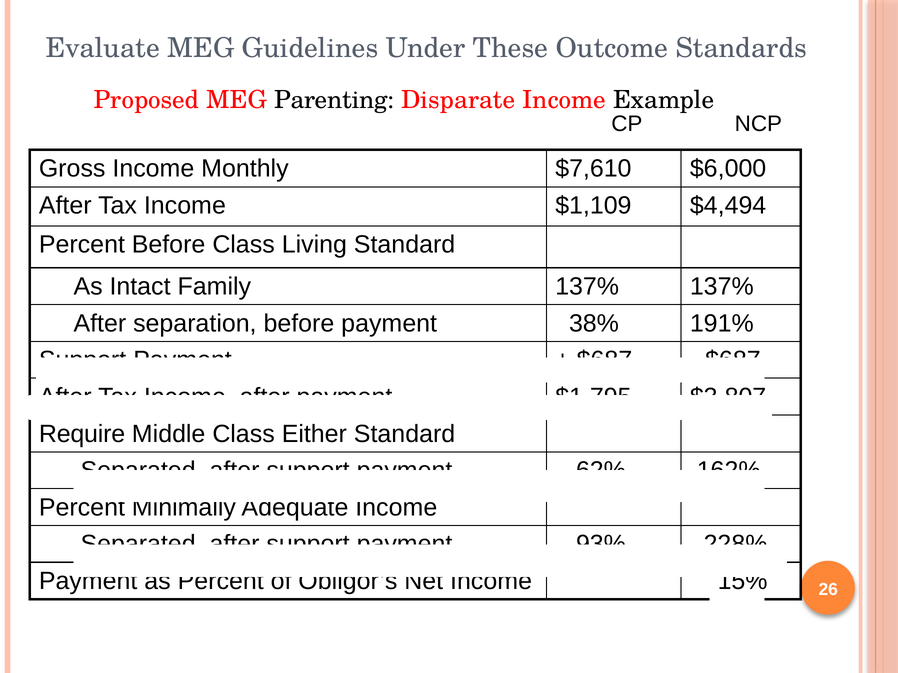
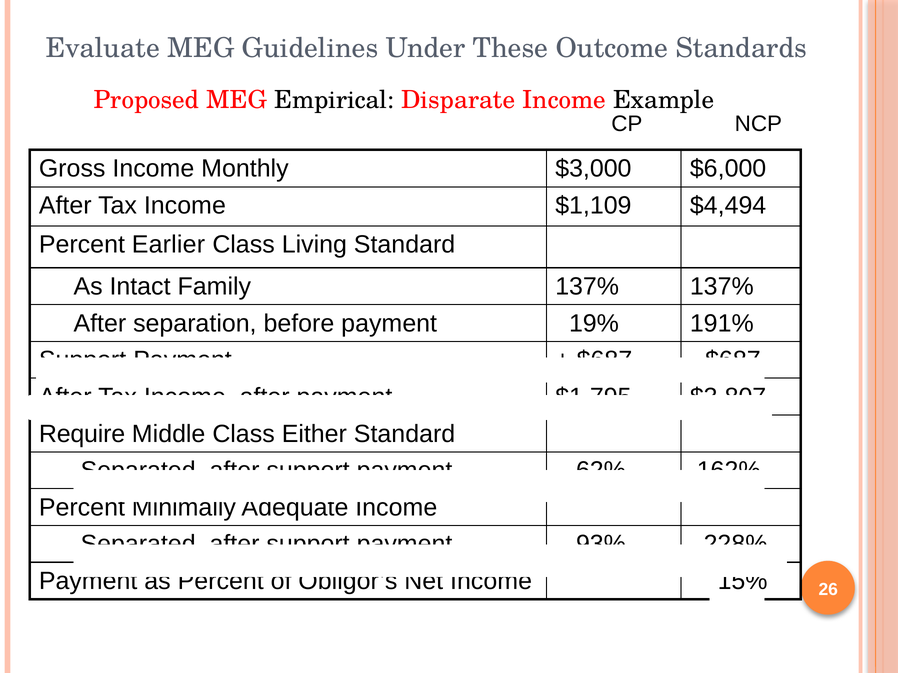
Parenting: Parenting -> Empirical
$7,610: $7,610 -> $3,000
Percent Before: Before -> Earlier
38%: 38% -> 19%
